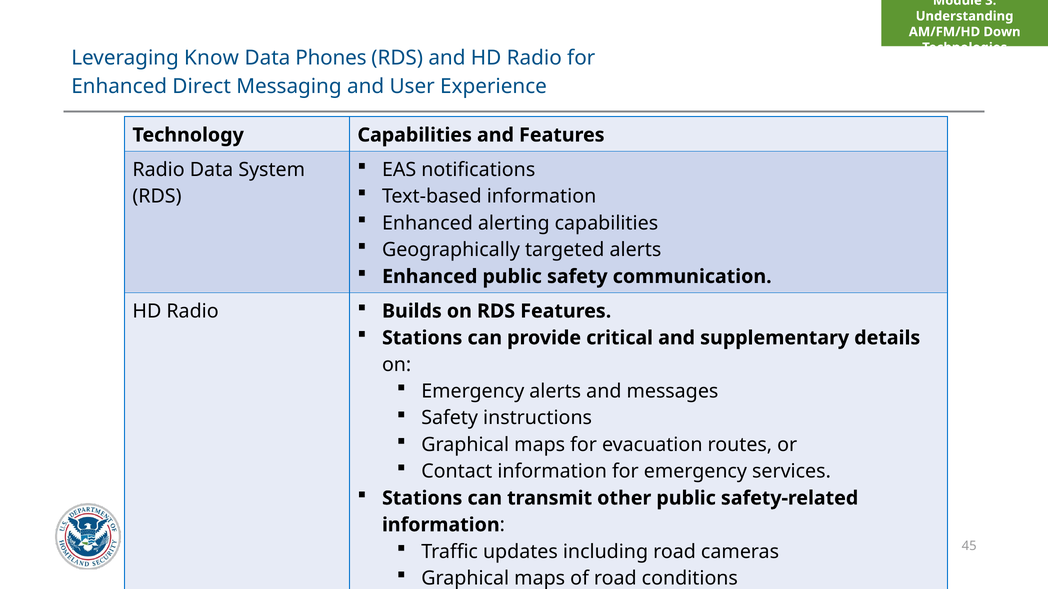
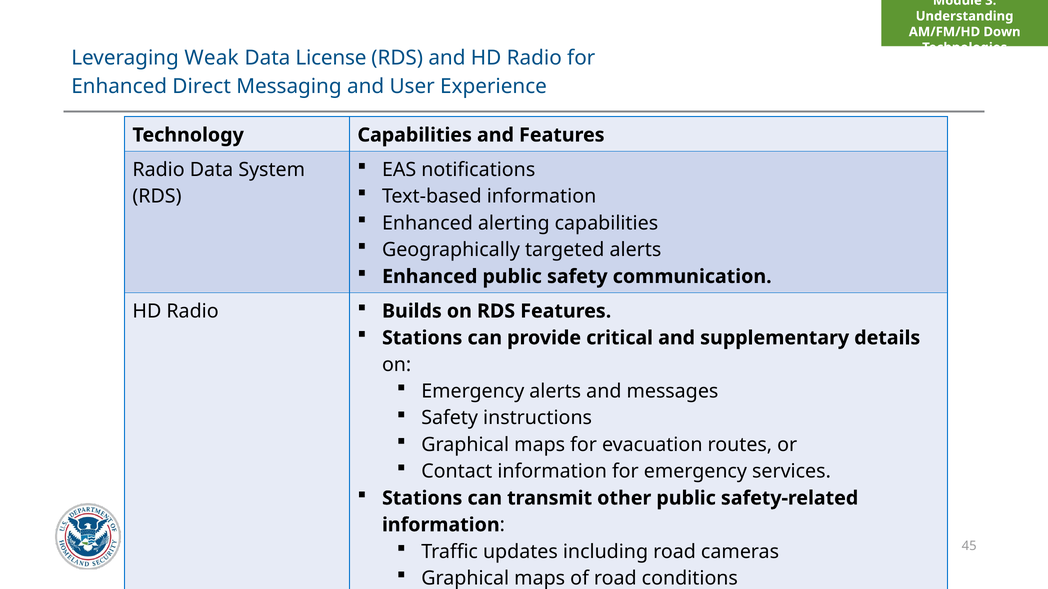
Know: Know -> Weak
Phones: Phones -> License
